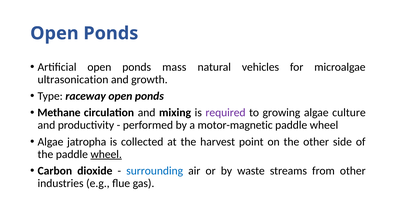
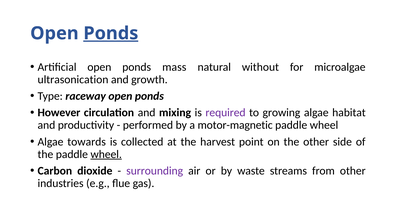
Ponds at (111, 33) underline: none -> present
vehicles: vehicles -> without
Methane: Methane -> However
culture: culture -> habitat
jatropha: jatropha -> towards
surrounding colour: blue -> purple
